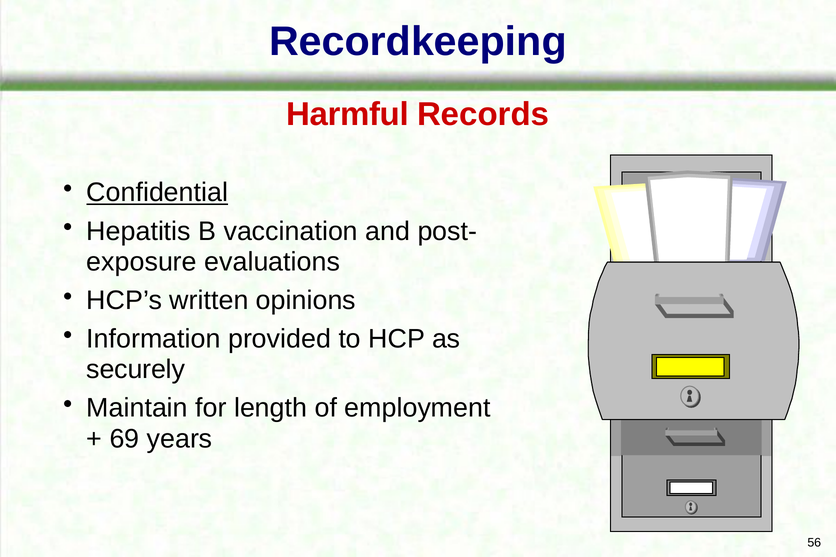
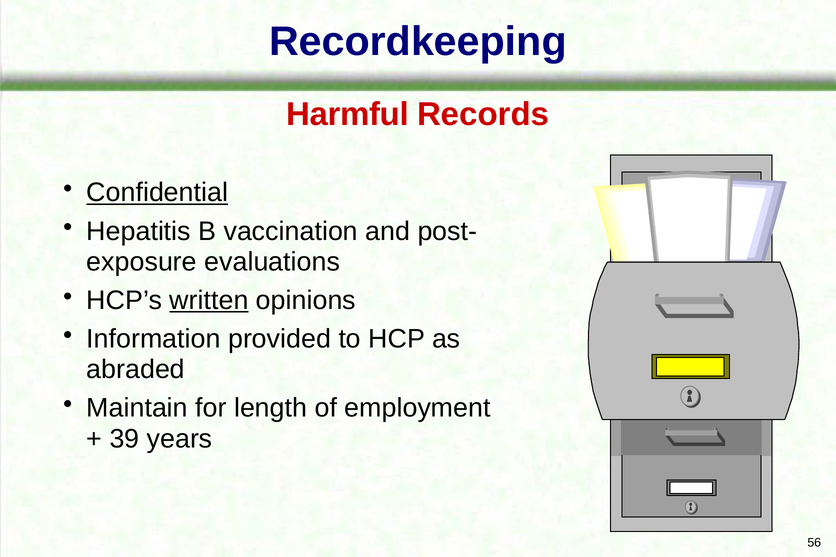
written underline: none -> present
securely: securely -> abraded
69: 69 -> 39
